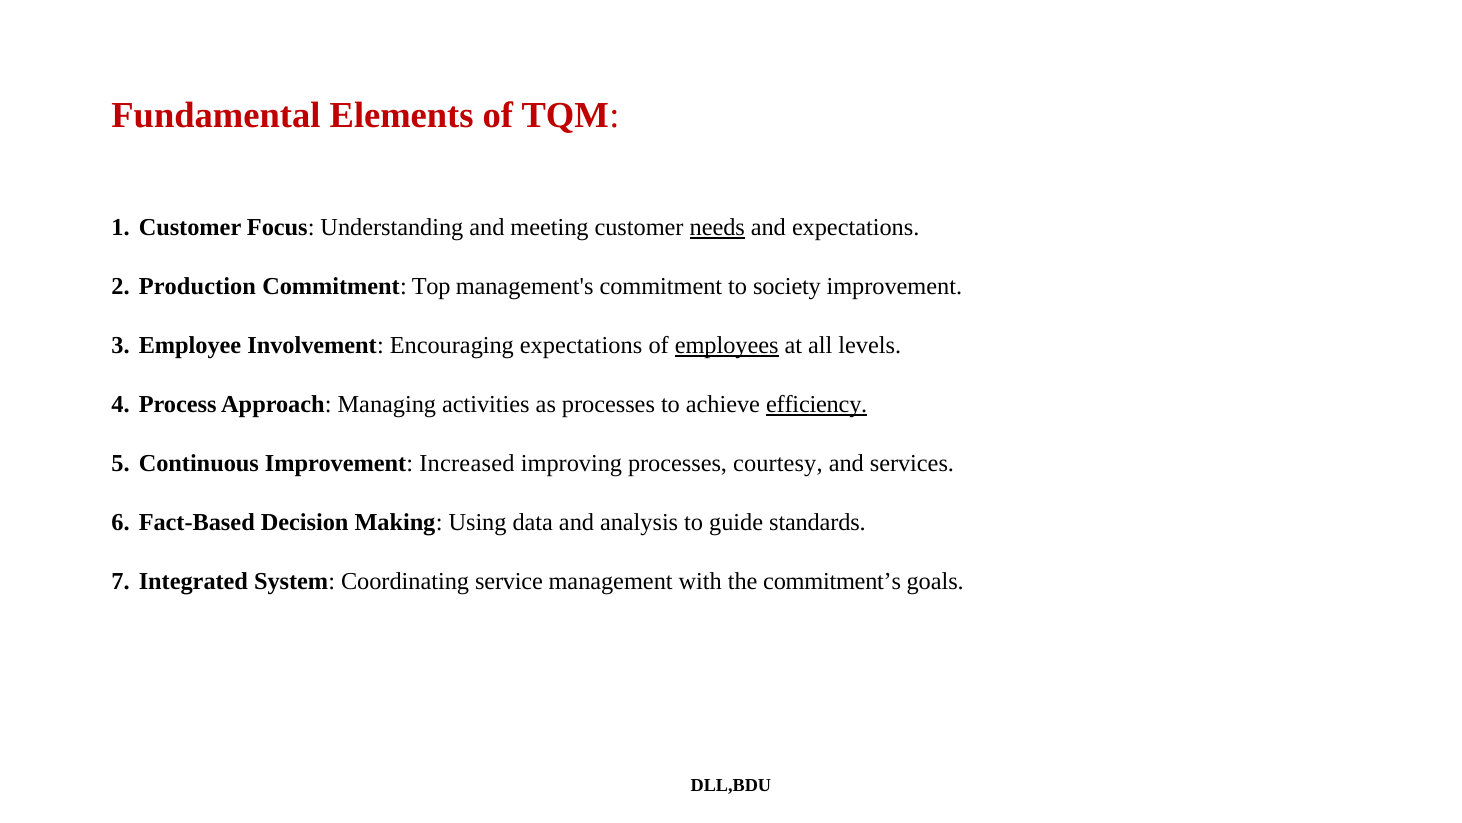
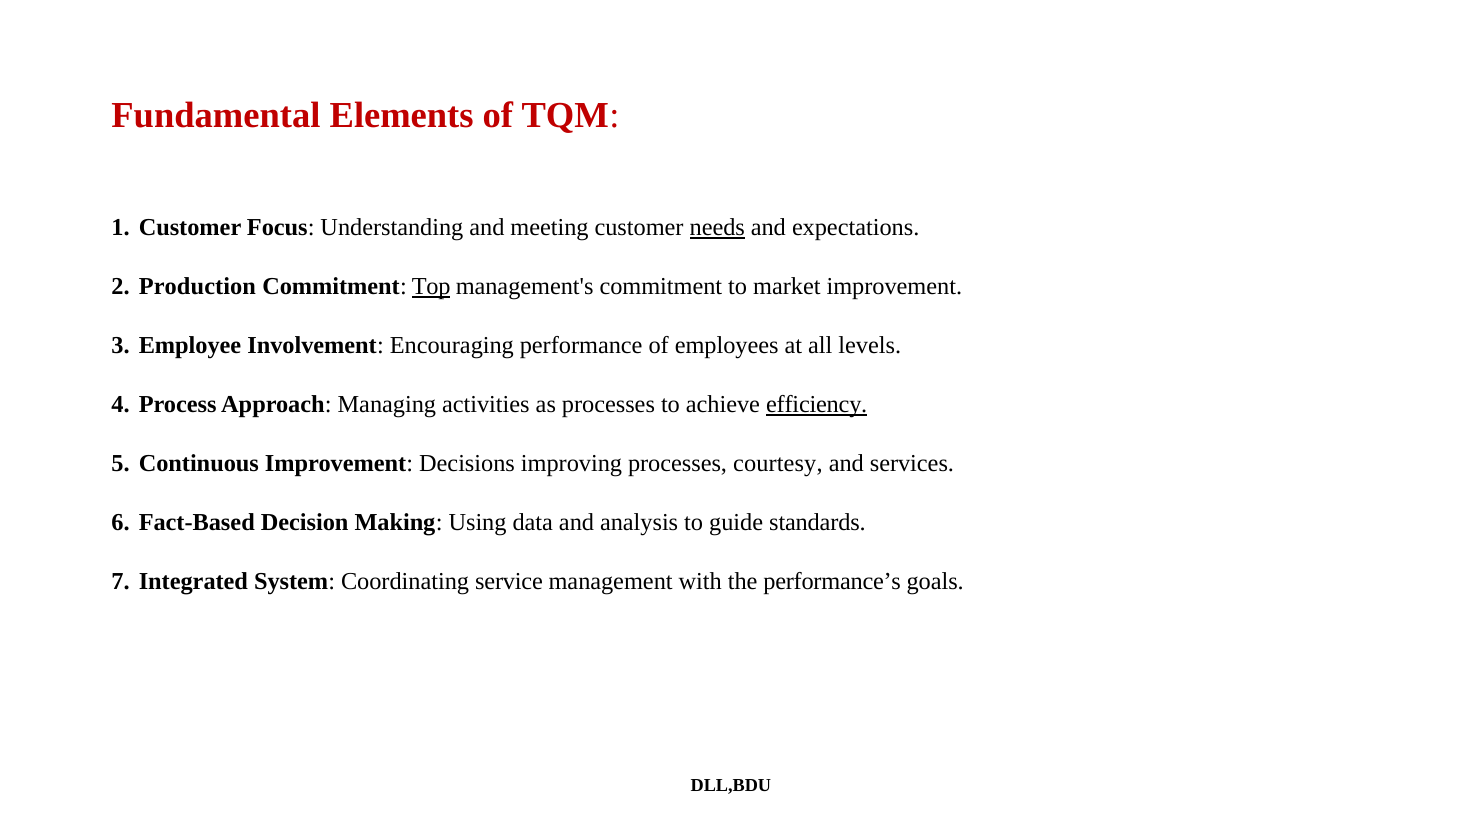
Top underline: none -> present
society: society -> market
Encouraging expectations: expectations -> performance
employees underline: present -> none
Increased: Increased -> Decisions
commitment’s: commitment’s -> performance’s
